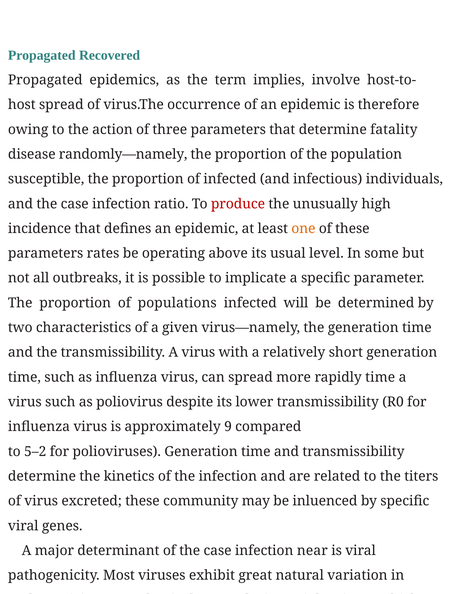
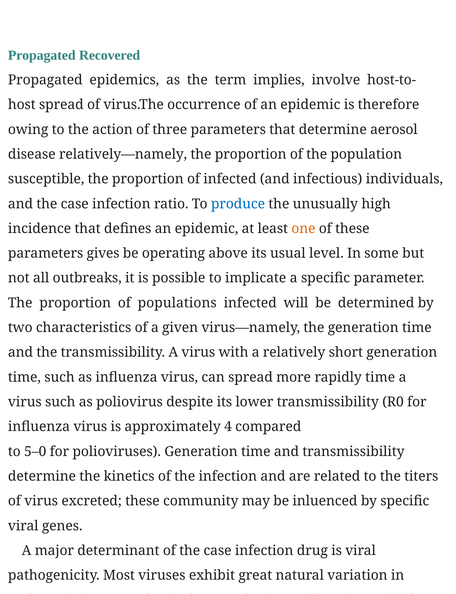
fatality: fatality -> aerosol
randomly—namely: randomly—namely -> relatively—namely
produce colour: red -> blue
rates: rates -> gives
9: 9 -> 4
5–2: 5–2 -> 5–0
near: near -> drug
